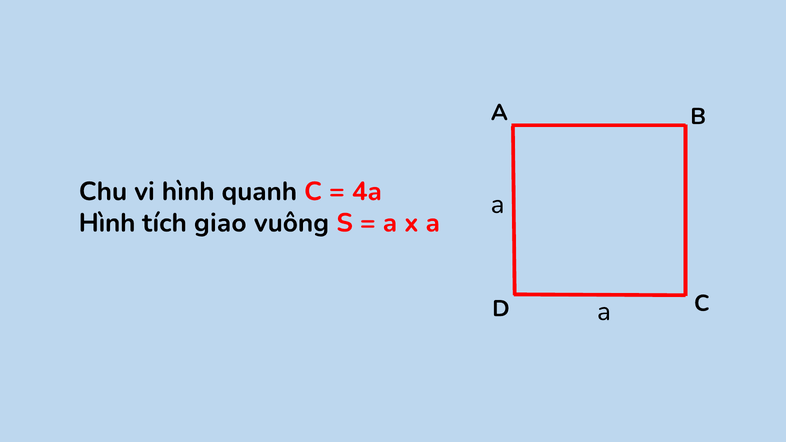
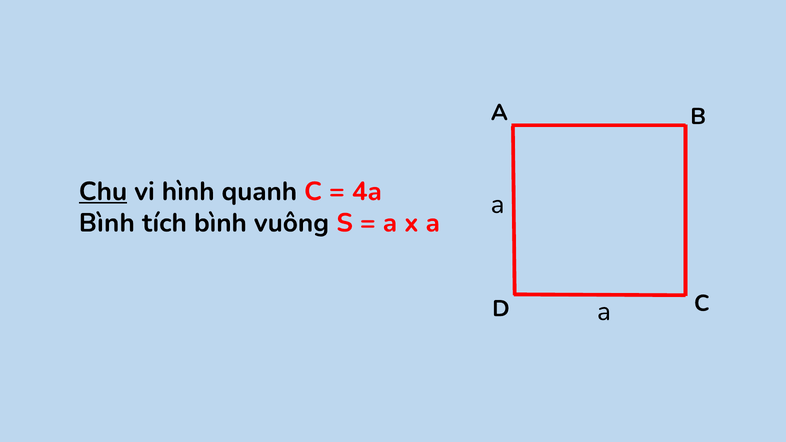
Chu underline: none -> present
Hình at (107, 223): Hình -> Bình
tích giao: giao -> bình
